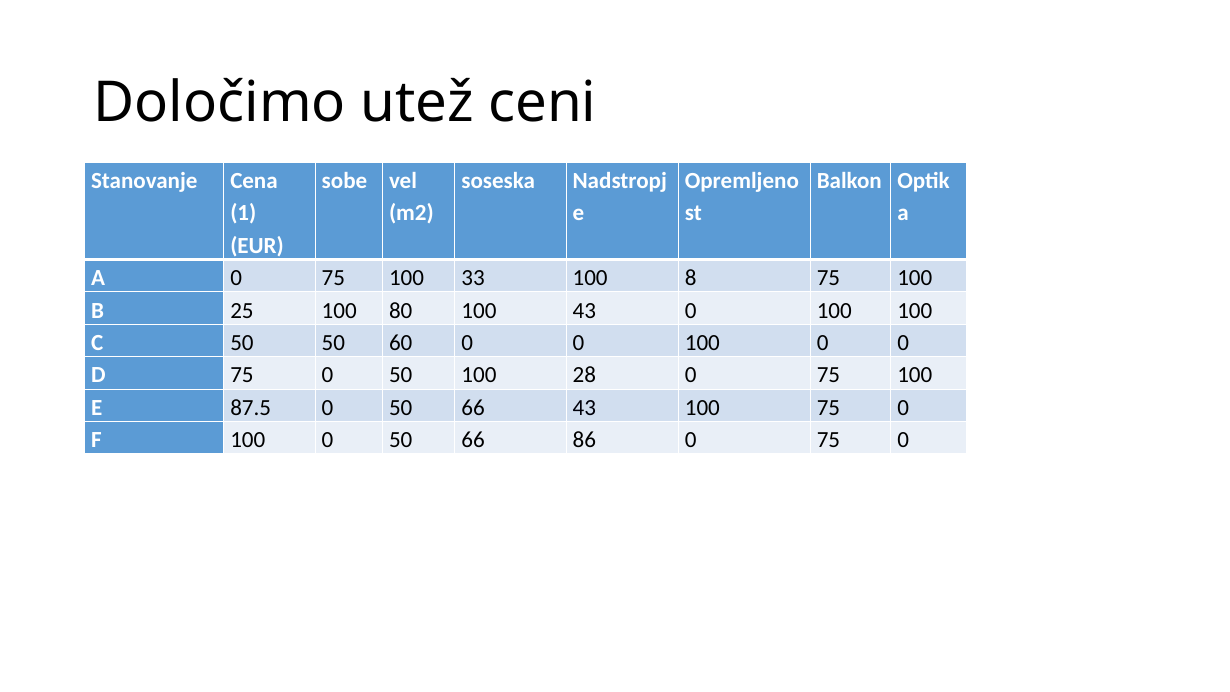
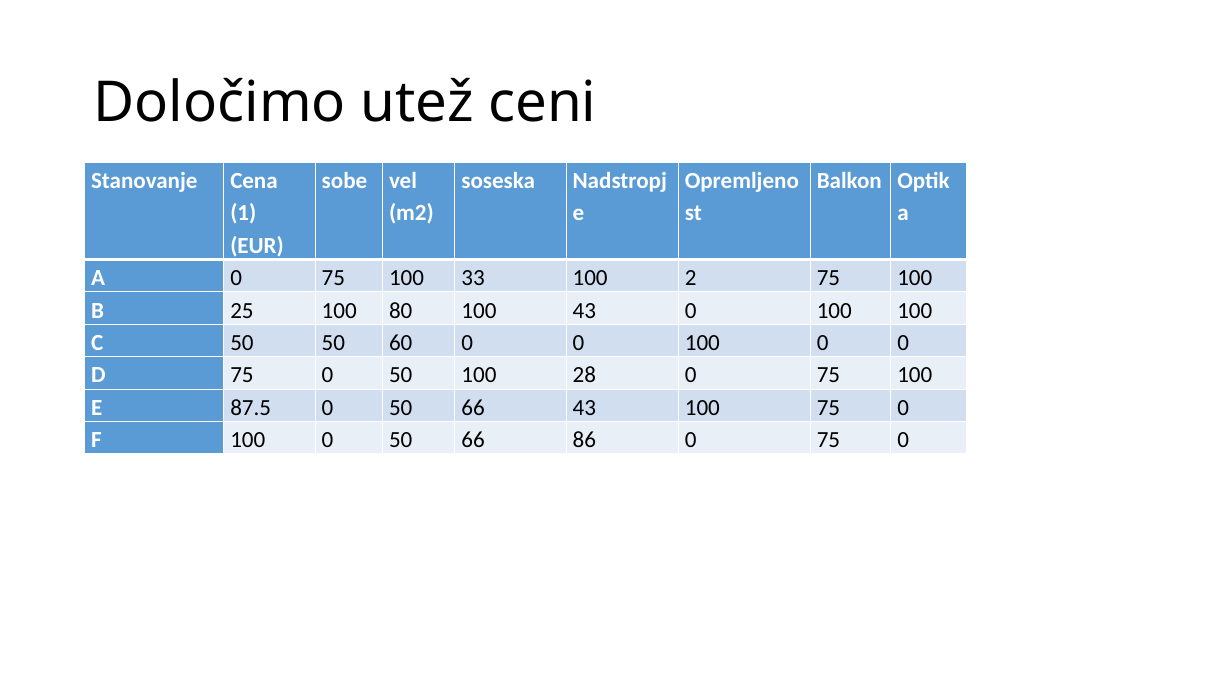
8: 8 -> 2
